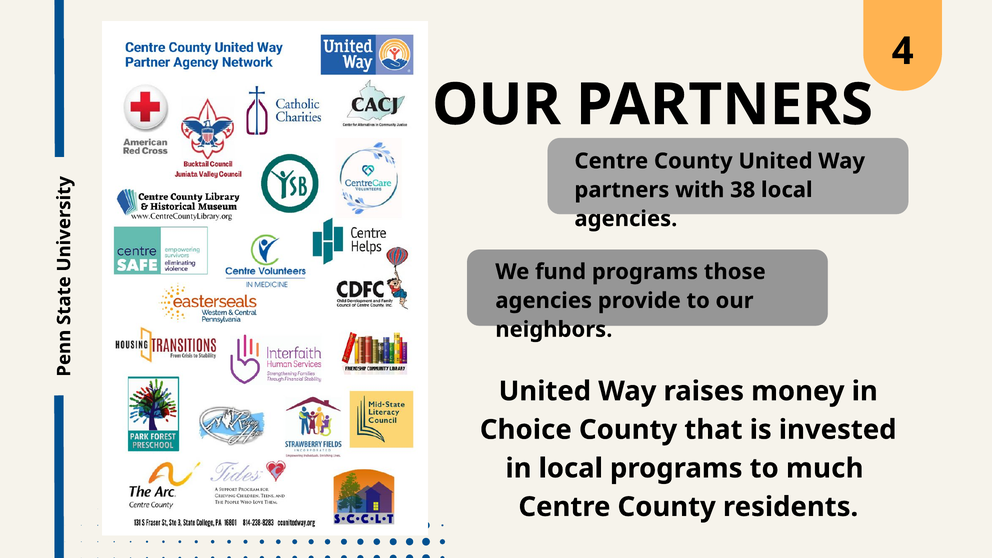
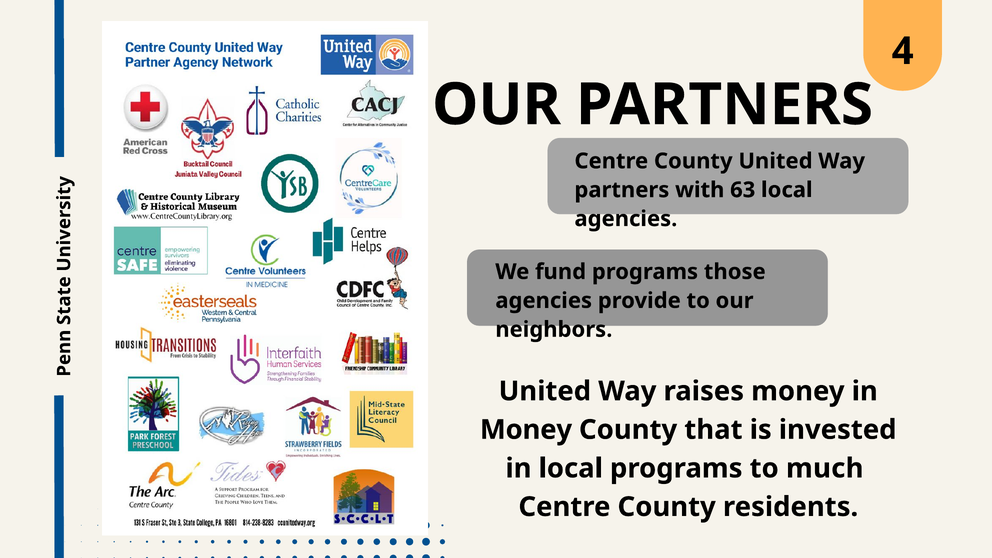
38: 38 -> 63
Choice at (526, 430): Choice -> Money
